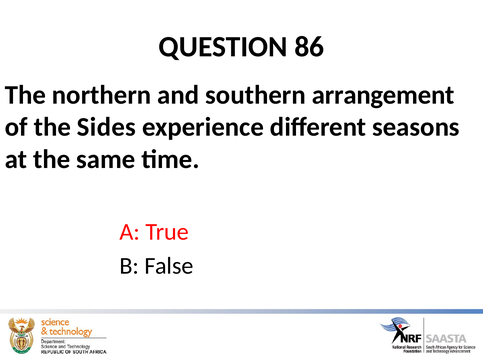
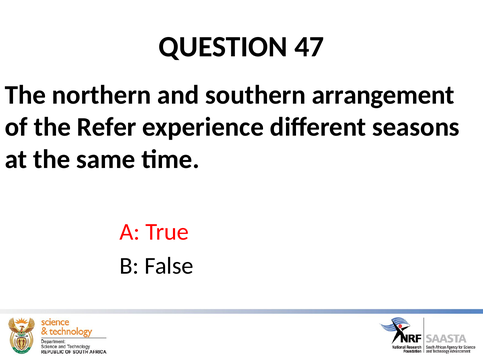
86: 86 -> 47
Sides: Sides -> Refer
